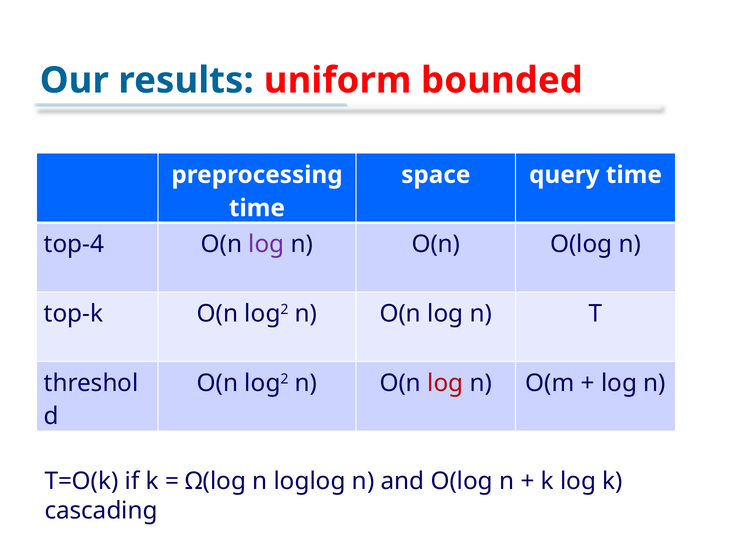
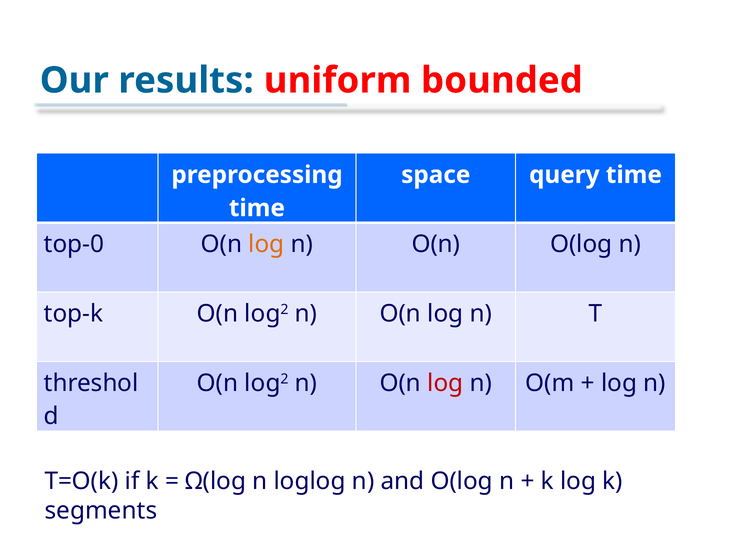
top-4: top-4 -> top-0
log at (266, 244) colour: purple -> orange
cascading: cascading -> segments
